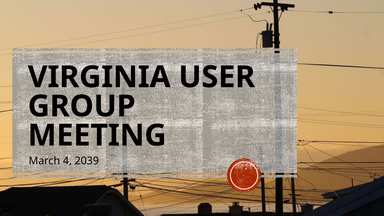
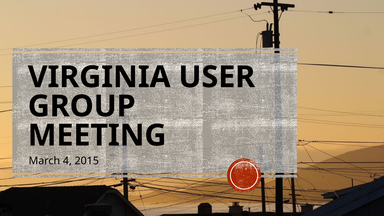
2039: 2039 -> 2015
